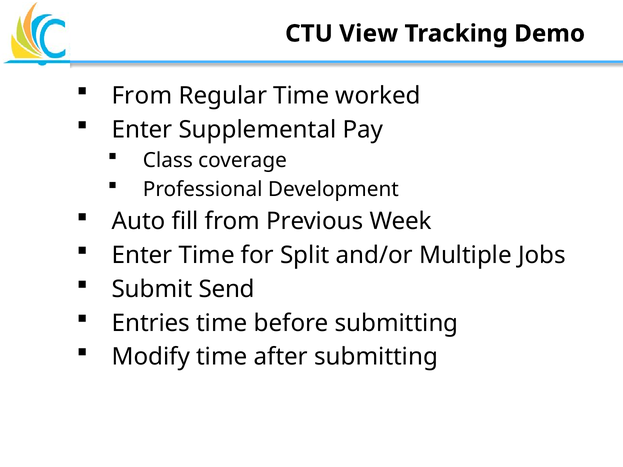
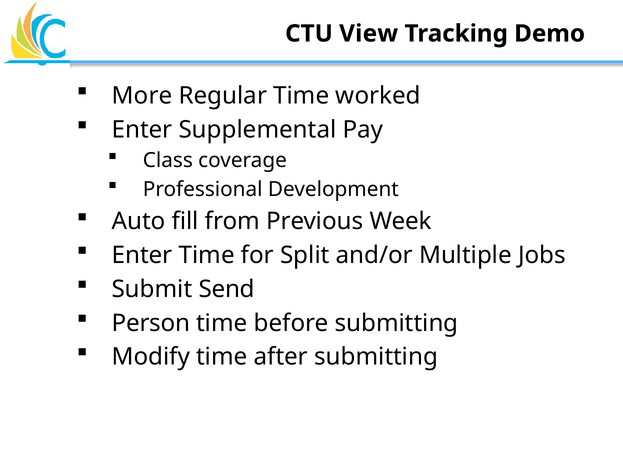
From at (142, 96): From -> More
Entries: Entries -> Person
